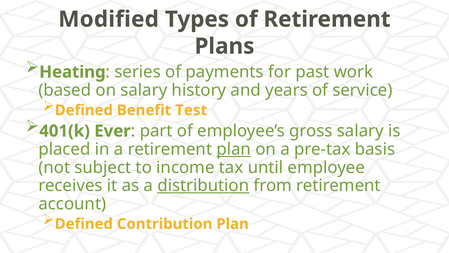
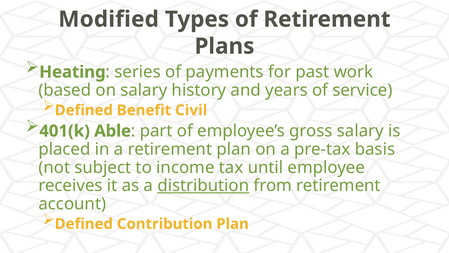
Test: Test -> Civil
Ever: Ever -> Able
plan at (234, 149) underline: present -> none
